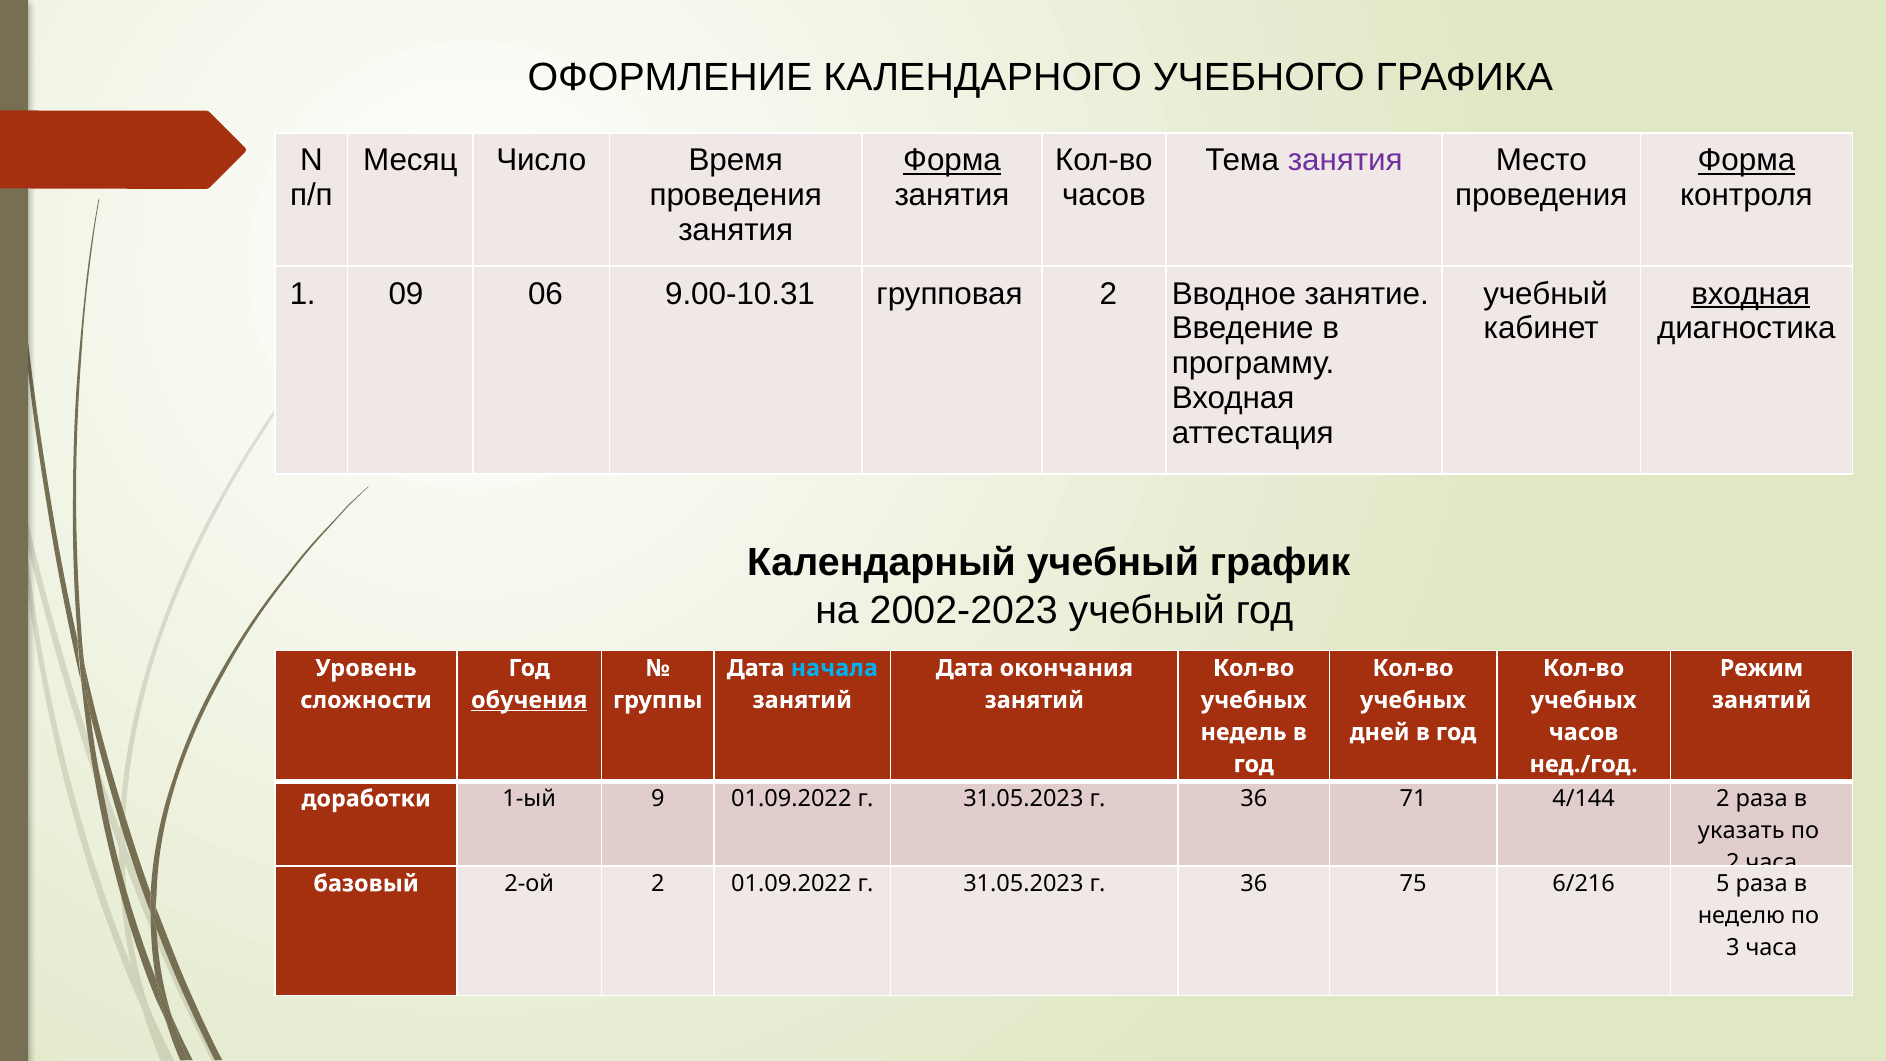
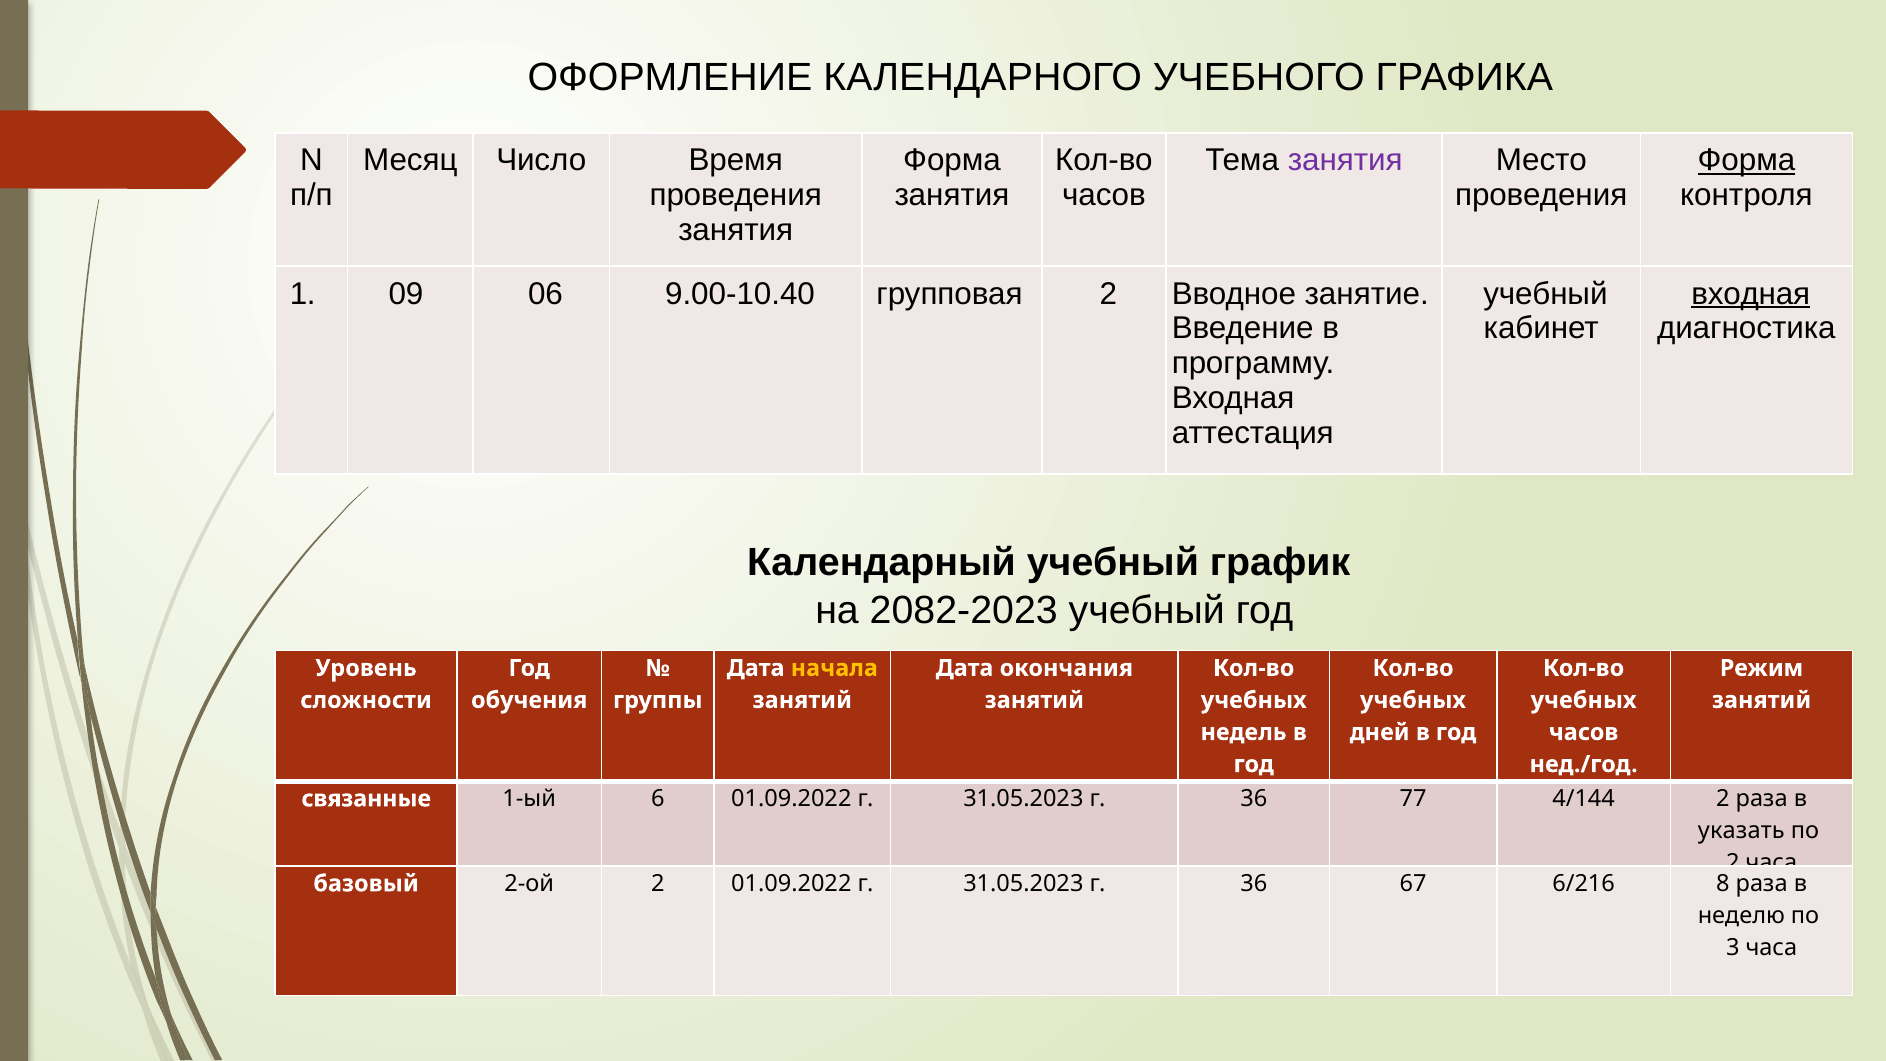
Форма at (952, 161) underline: present -> none
9.00-10.31: 9.00-10.31 -> 9.00-10.40
2002-2023: 2002-2023 -> 2082-2023
начала colour: light blue -> yellow
обучения underline: present -> none
доработки: доработки -> связанные
9: 9 -> 6
71: 71 -> 77
75: 75 -> 67
5: 5 -> 8
